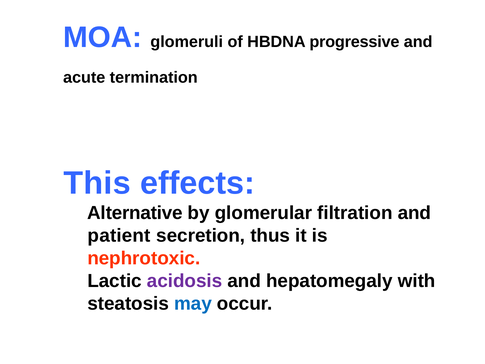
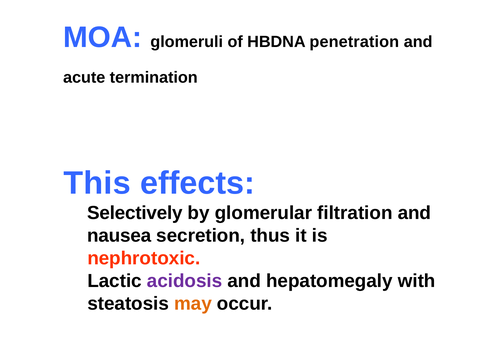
progressive: progressive -> penetration
Alternative: Alternative -> Selectively
patient: patient -> nausea
may colour: blue -> orange
